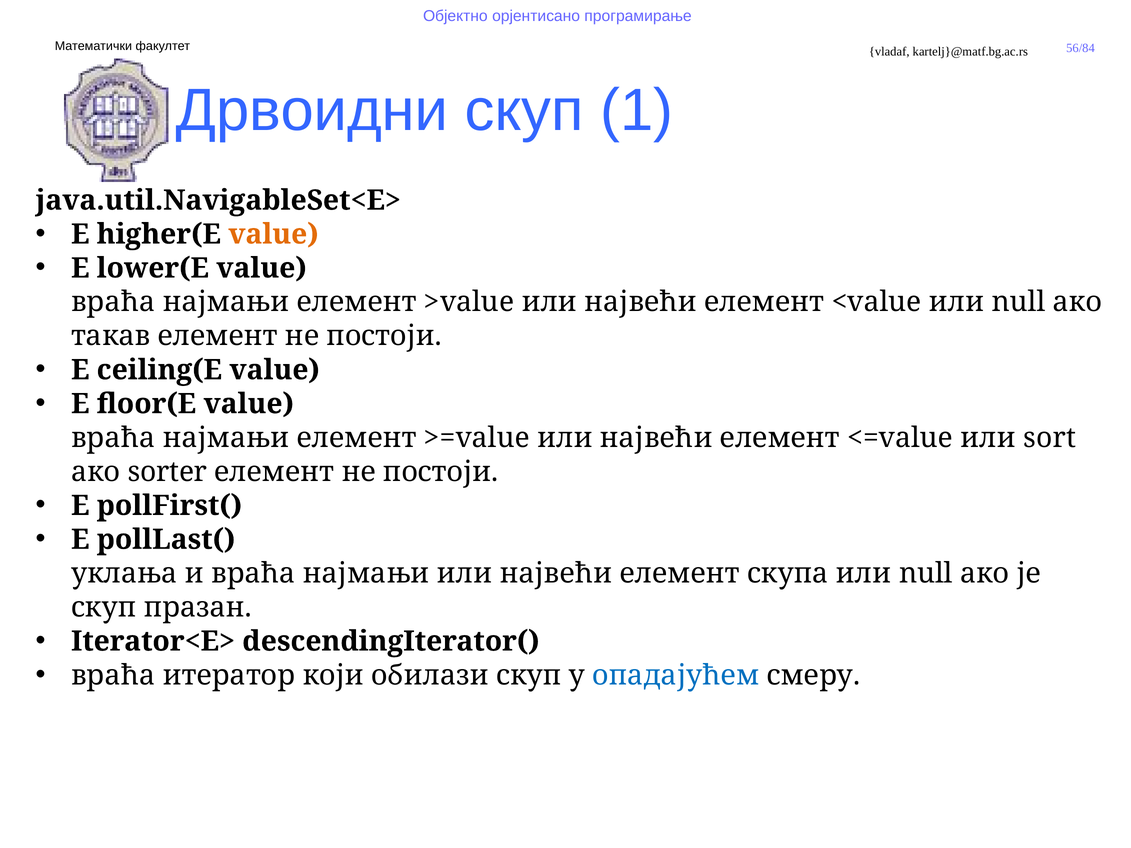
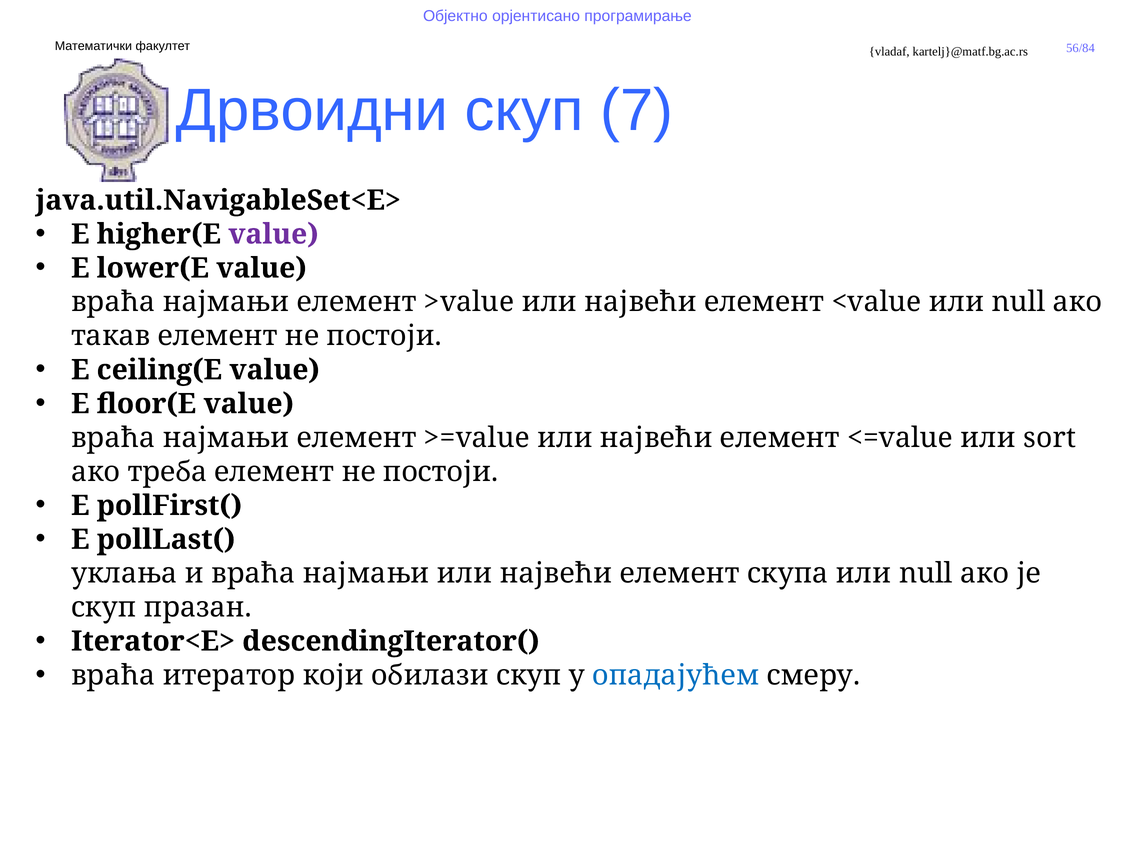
1: 1 -> 7
value at (273, 234) colour: orange -> purple
sorter: sorter -> треба
